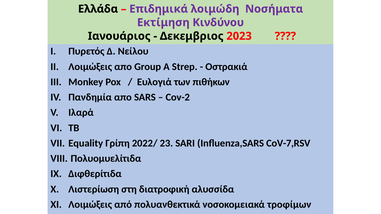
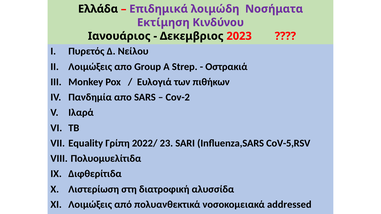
CoV-7,RSV: CoV-7,RSV -> CoV-5,RSV
τροφίμων: τροφίμων -> addressed
